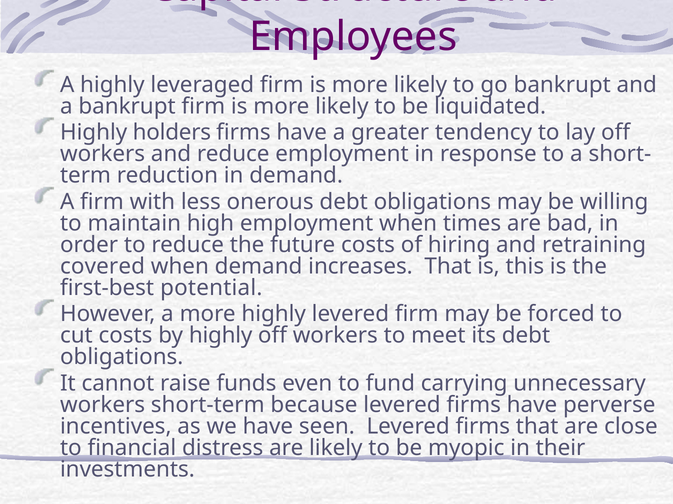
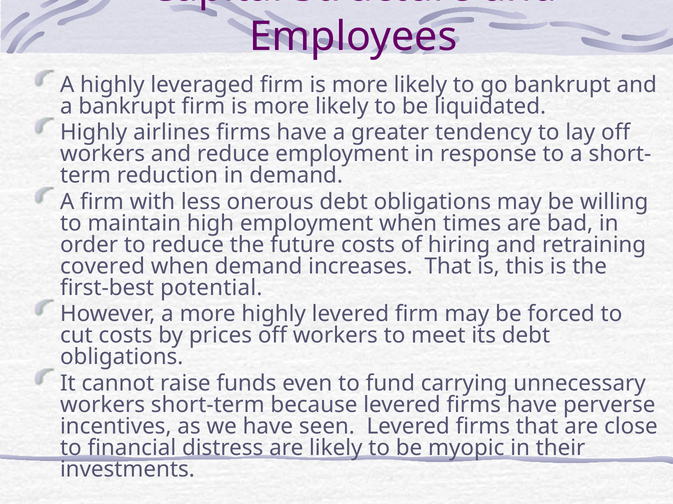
holders: holders -> airlines
by highly: highly -> prices
